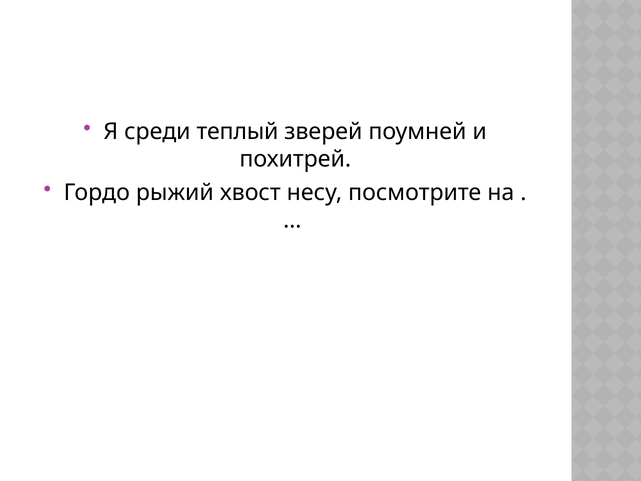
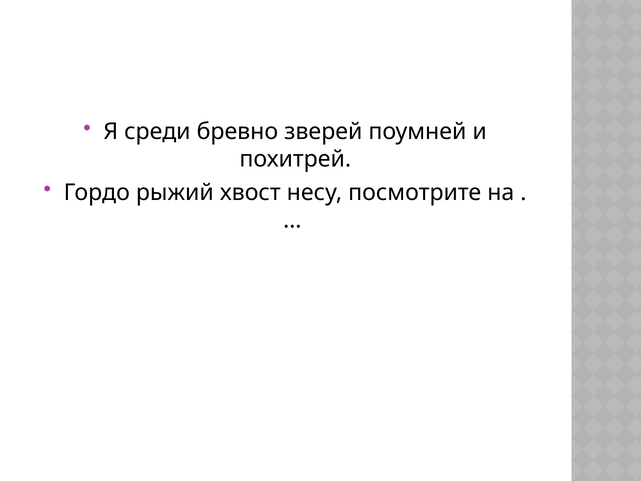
теплый: теплый -> бревно
